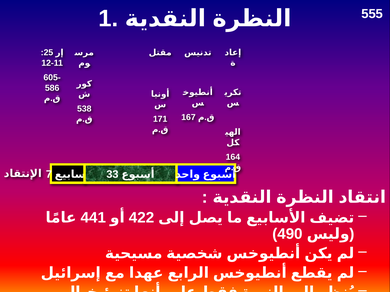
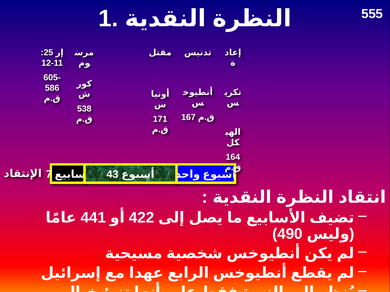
33: 33 -> 43
